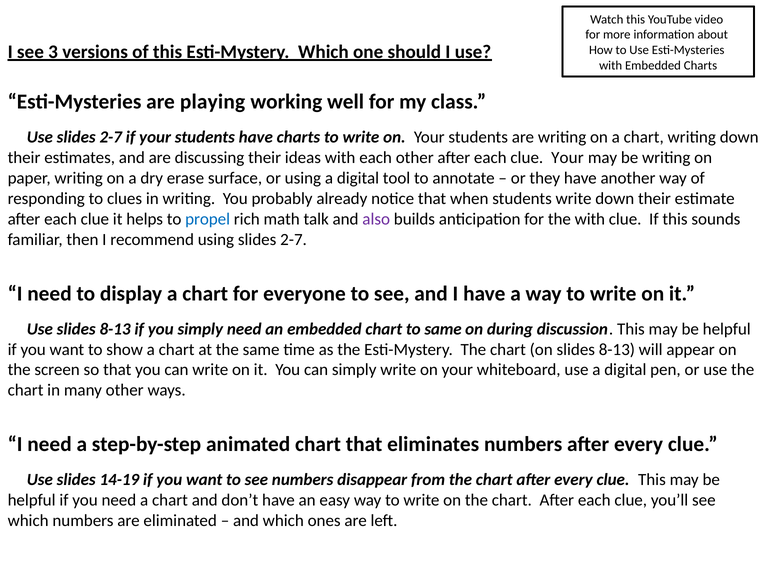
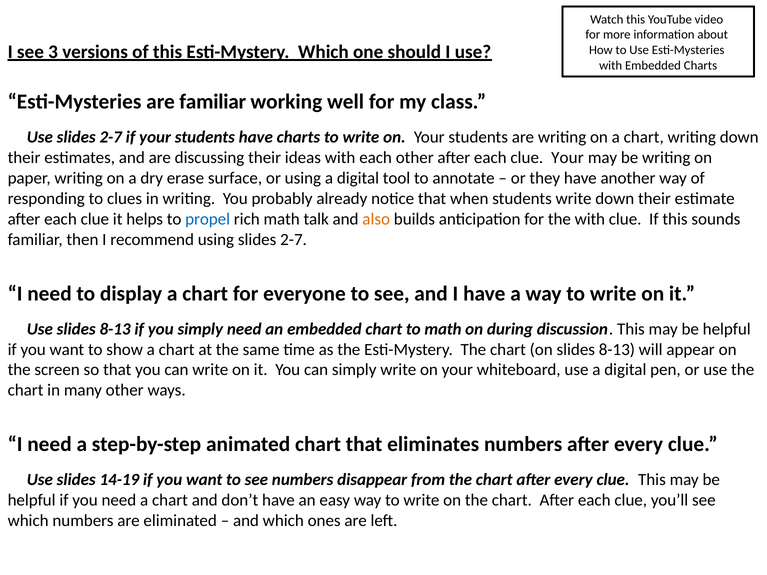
are playing: playing -> familiar
also colour: purple -> orange
to same: same -> math
